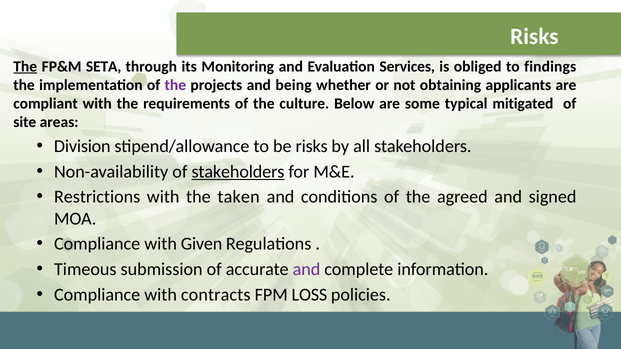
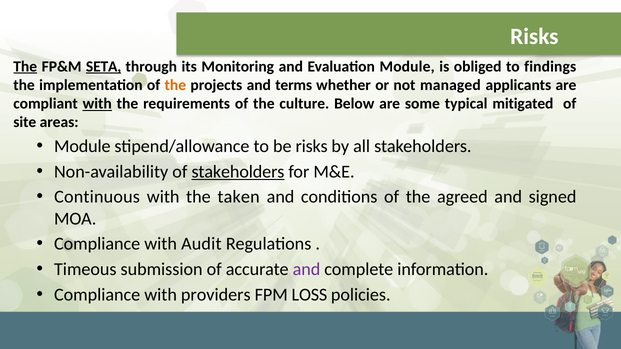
SETA underline: none -> present
Evaluation Services: Services -> Module
the at (175, 85) colour: purple -> orange
being: being -> terms
obtaining: obtaining -> managed
with at (97, 104) underline: none -> present
Division at (82, 146): Division -> Module
Restrictions: Restrictions -> Continuous
Given: Given -> Audit
contracts: contracts -> providers
